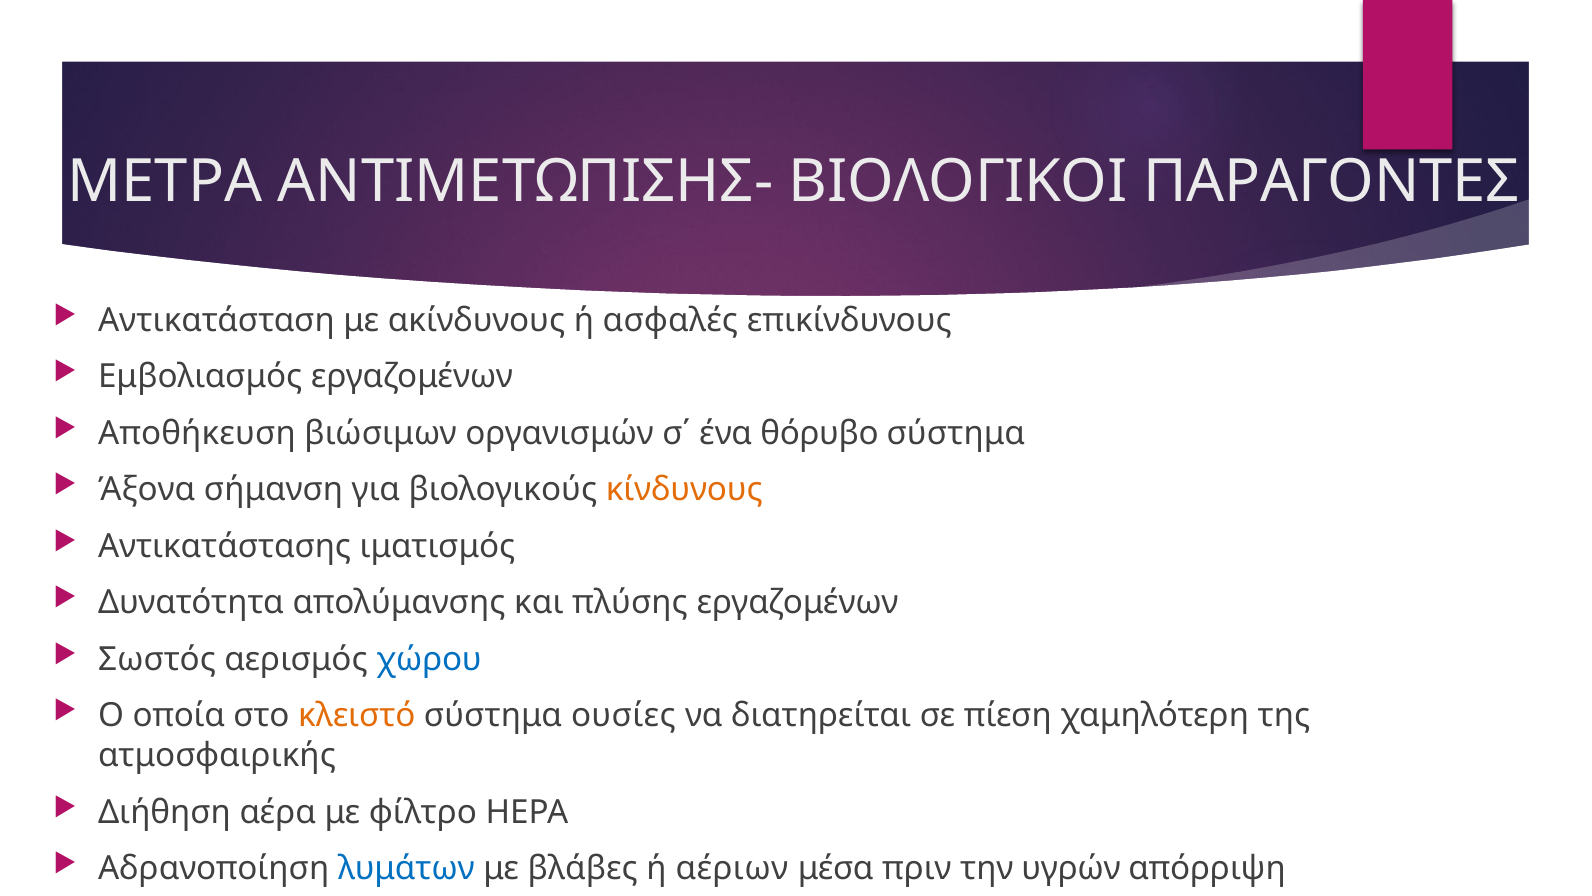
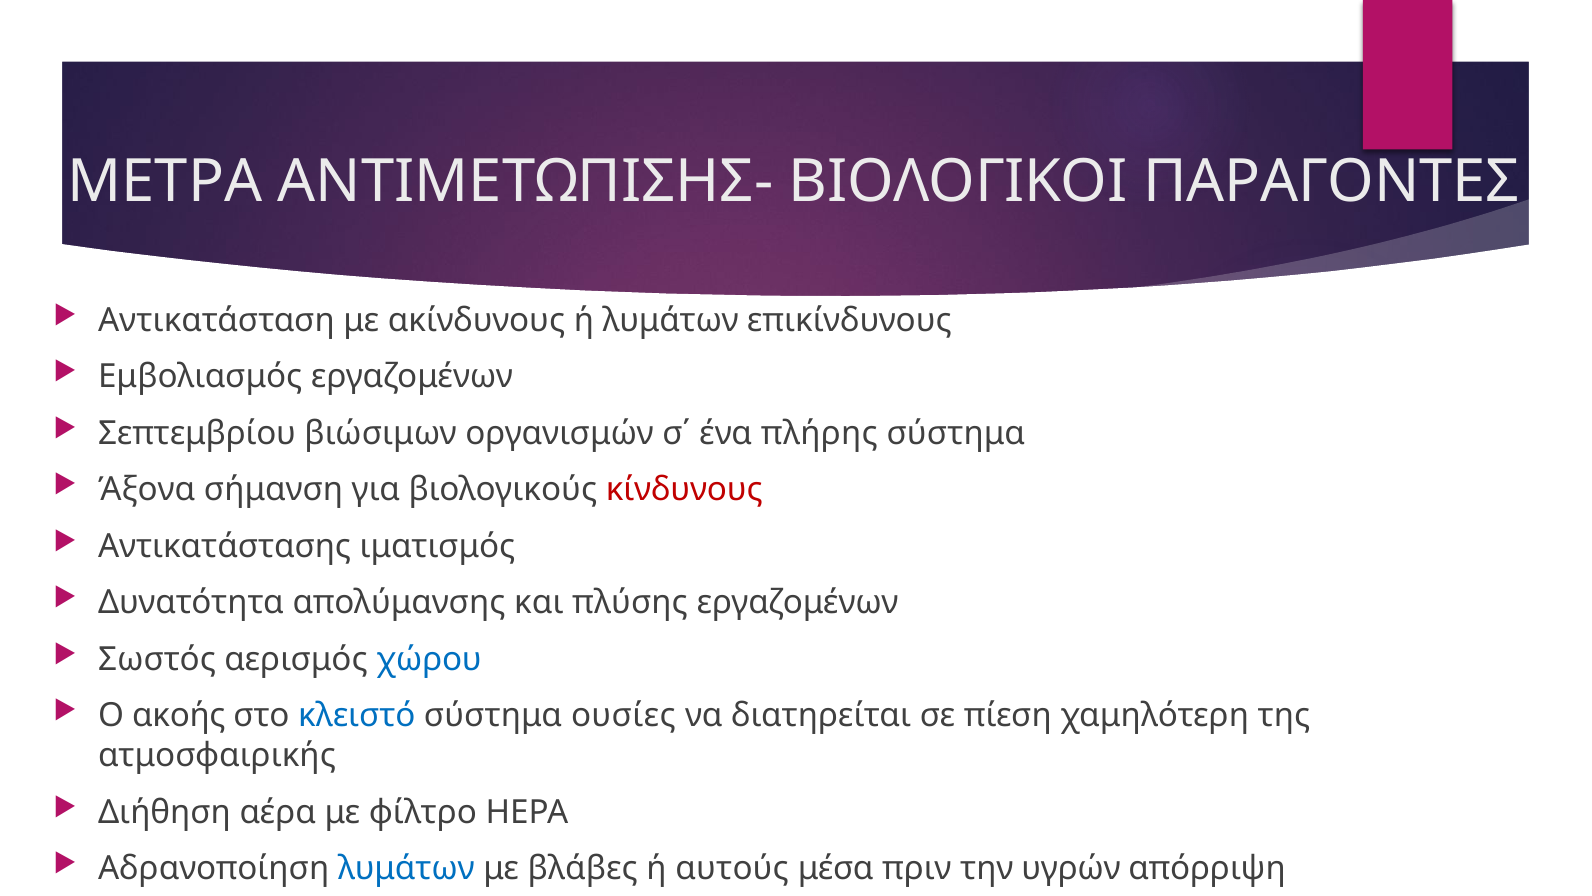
ή ασφαλές: ασφαλές -> λυμάτων
Αποθήκευση: Αποθήκευση -> Σεπτεμβρίου
θόρυβο: θόρυβο -> πλήρης
κίνδυνους colour: orange -> red
οποία: οποία -> ακοής
κλειστό colour: orange -> blue
αέριων: αέριων -> αυτούς
